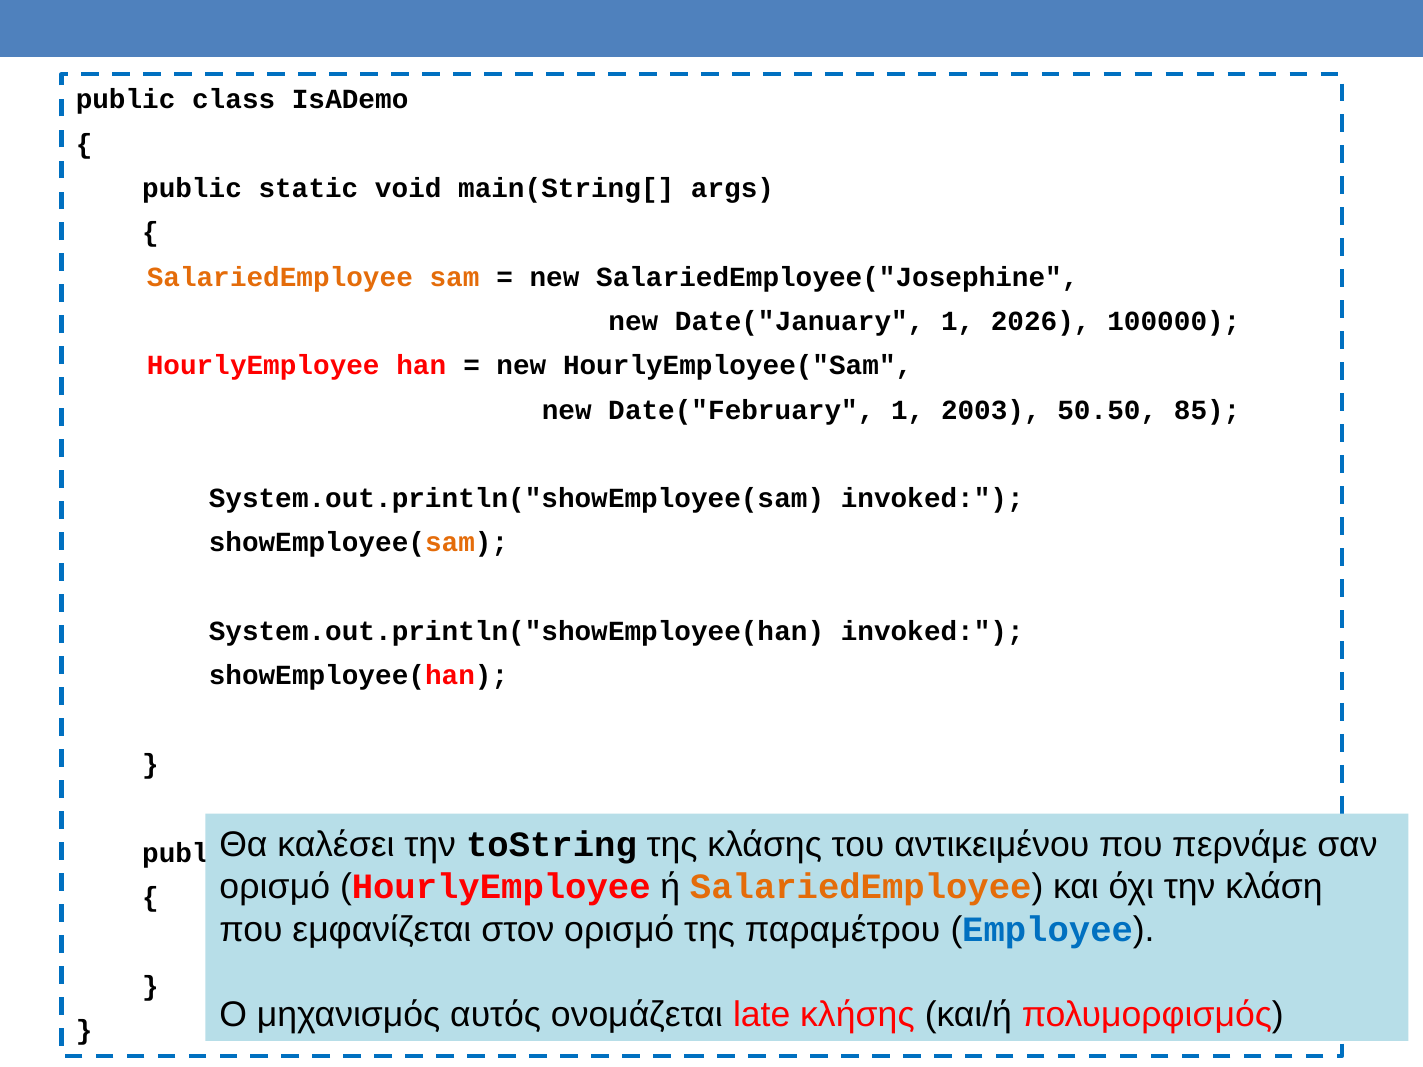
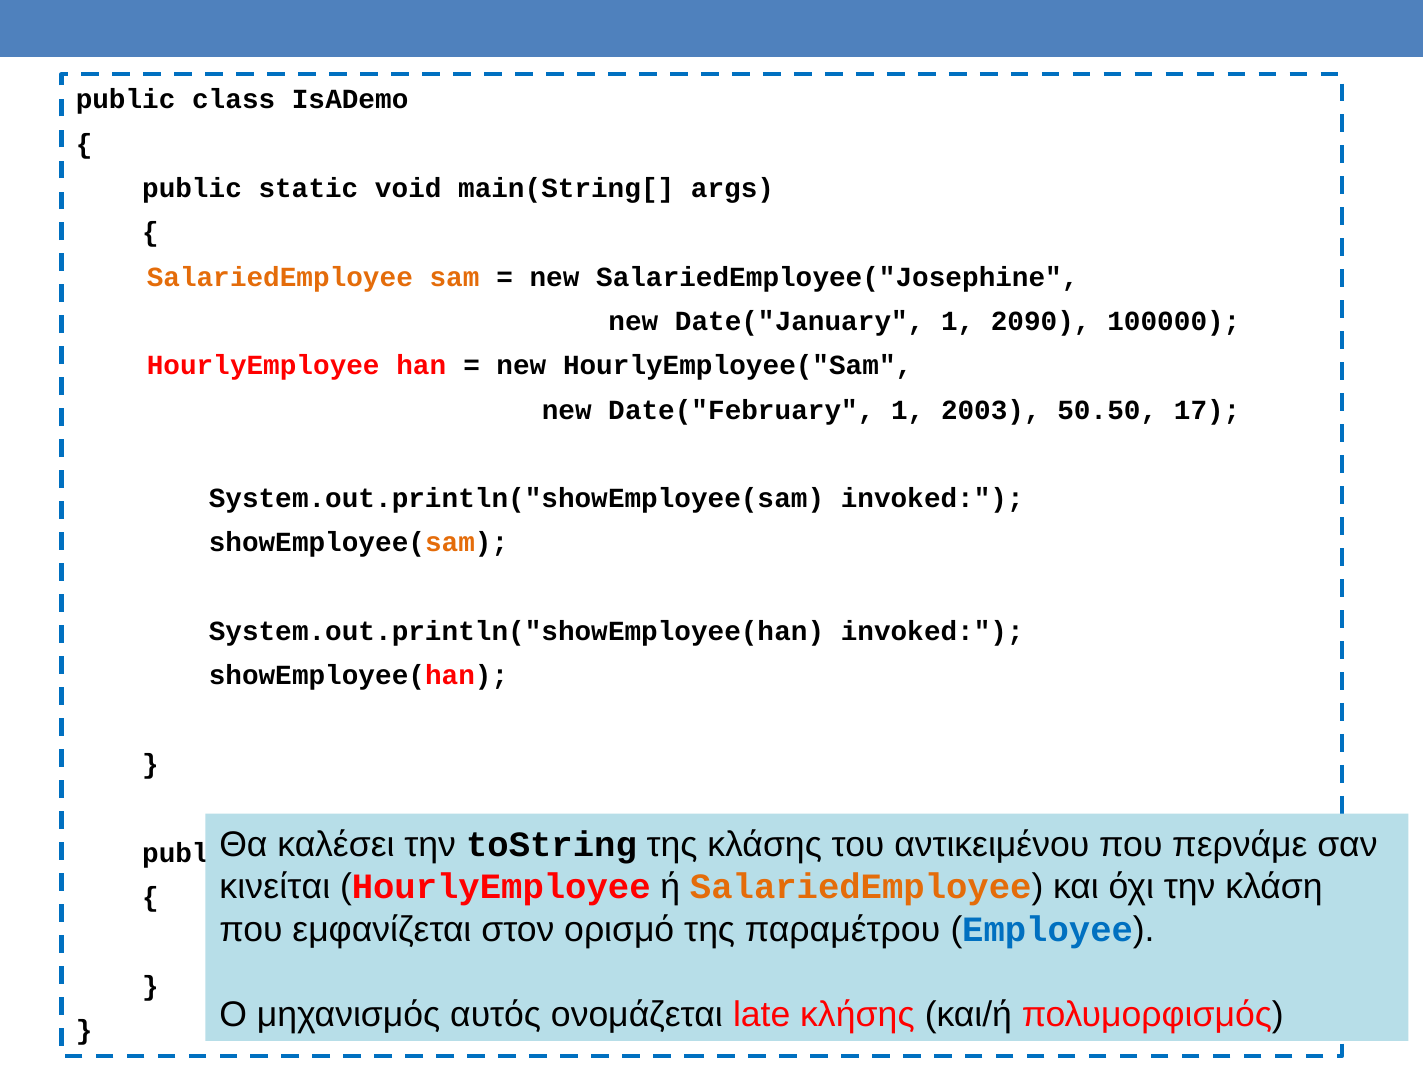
2026: 2026 -> 2090
85: 85 -> 17
ορισμό at (275, 887): ορισμό -> κινείται
